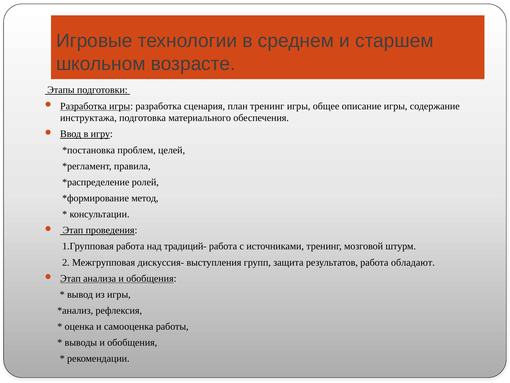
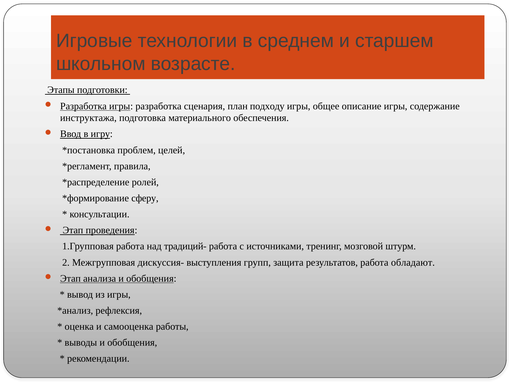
план тренинг: тренинг -> подходу
метод: метод -> сферу
